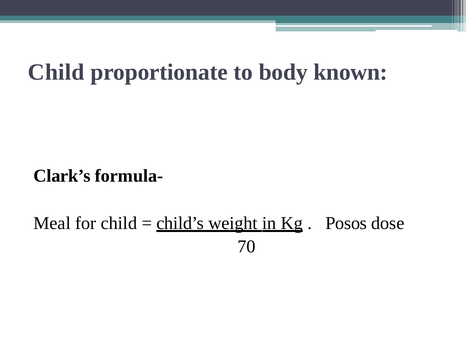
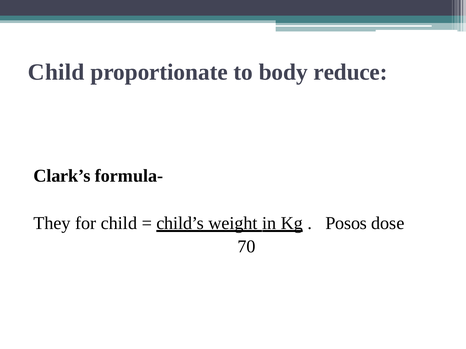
known: known -> reduce
Meal: Meal -> They
